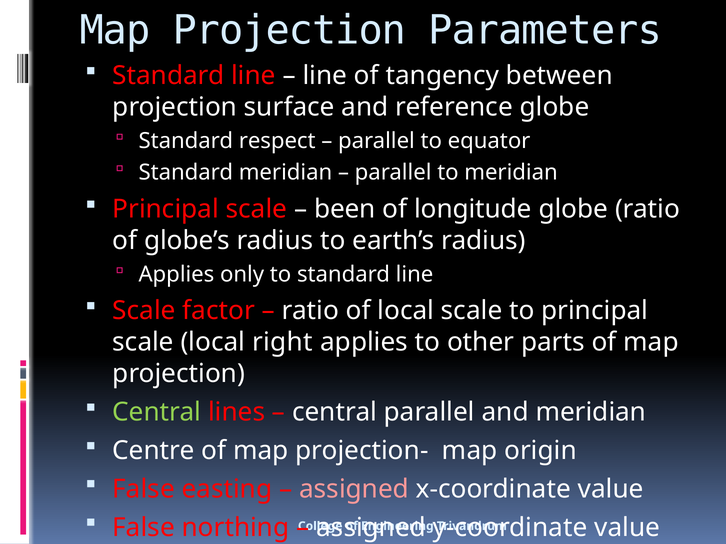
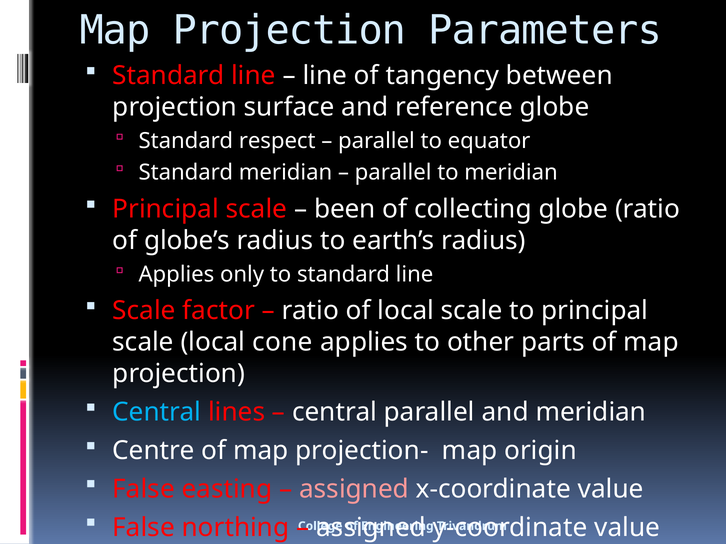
longitude: longitude -> collecting
right: right -> cone
Central at (157, 412) colour: light green -> light blue
